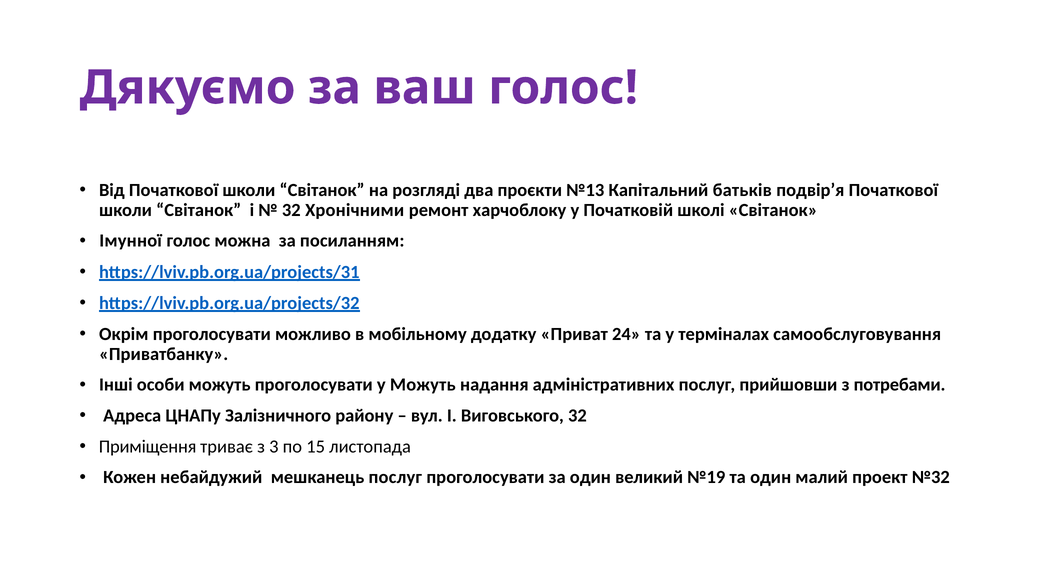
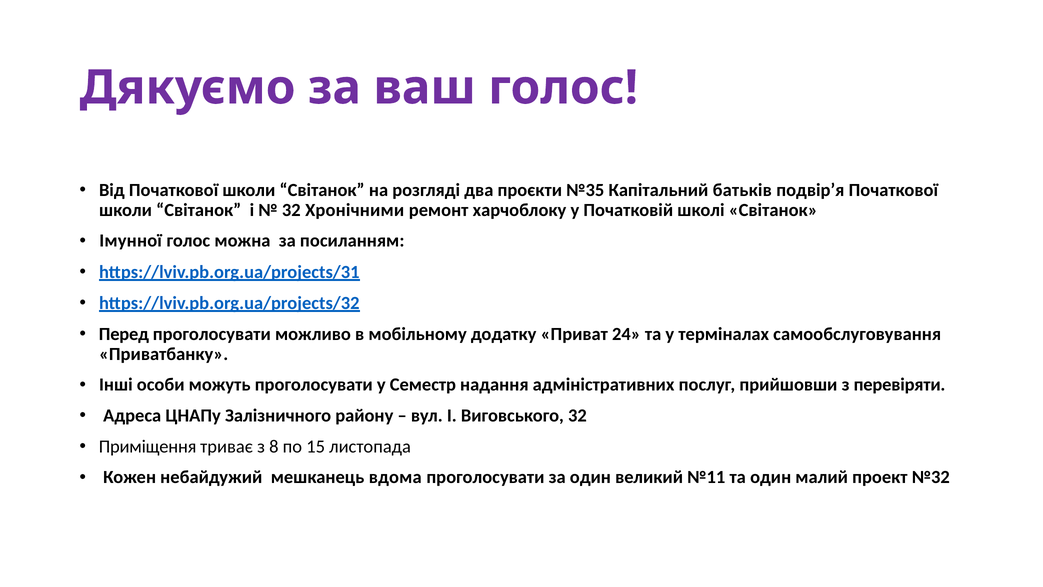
№13: №13 -> №35
Окрім: Окрім -> Перед
у Можуть: Можуть -> Семестр
потребами: потребами -> перевіряти
3: 3 -> 8
мешканець послуг: послуг -> вдома
№19: №19 -> №11
